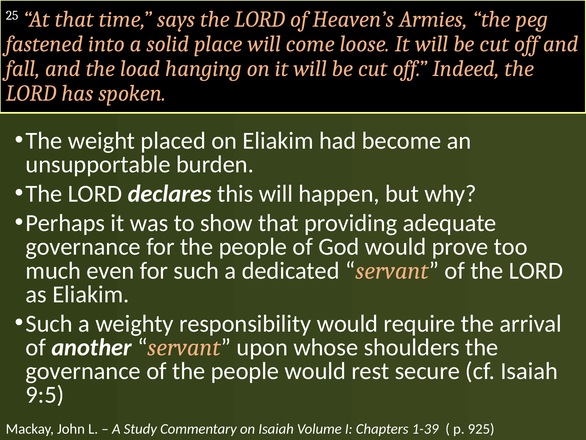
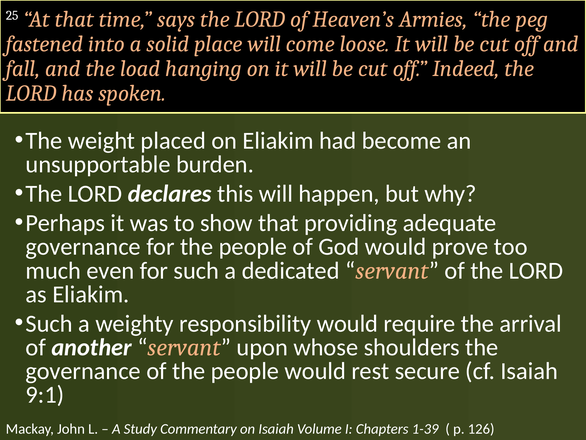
9:5: 9:5 -> 9:1
925: 925 -> 126
